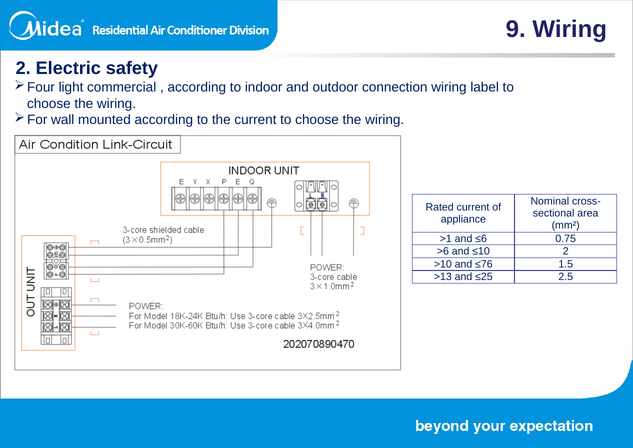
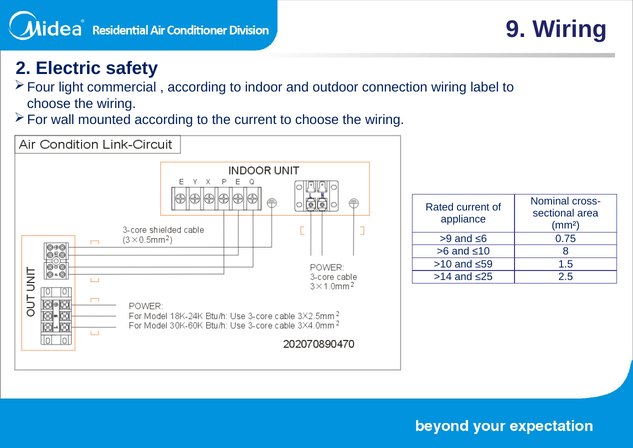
>1: >1 -> >9
≤10 2: 2 -> 8
≤76: ≤76 -> ≤59
>13: >13 -> >14
